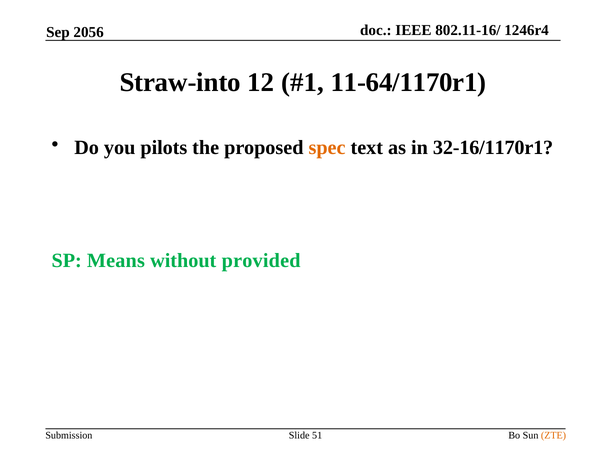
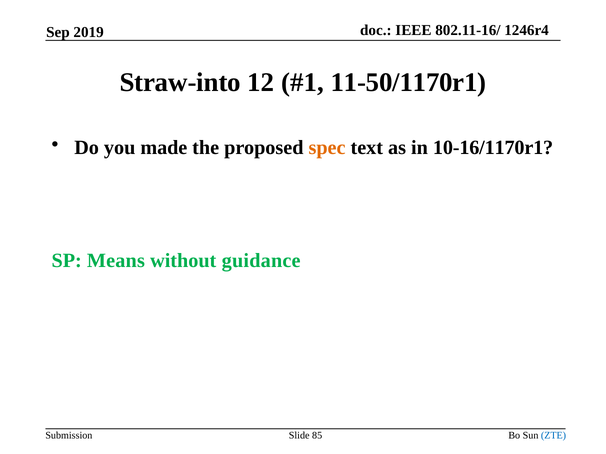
2056: 2056 -> 2019
11-64/1170r1: 11-64/1170r1 -> 11-50/1170r1
pilots: pilots -> made
32-16/1170r1: 32-16/1170r1 -> 10-16/1170r1
provided: provided -> guidance
51: 51 -> 85
ZTE colour: orange -> blue
